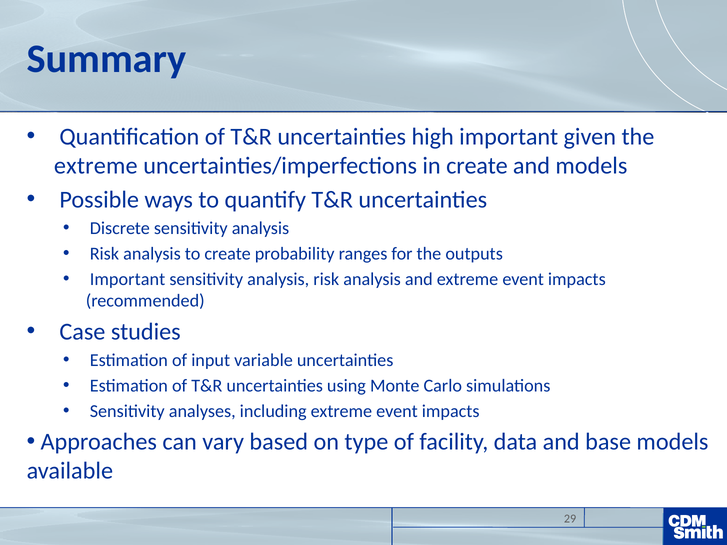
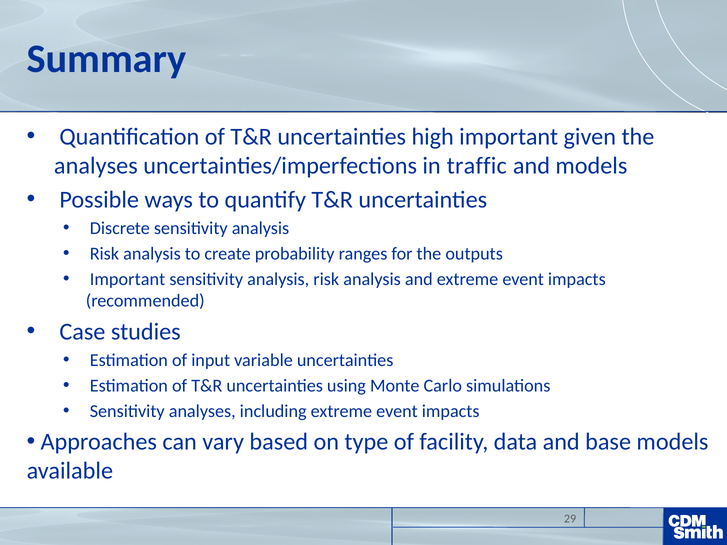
extreme at (96, 166): extreme -> analyses
in create: create -> traffic
